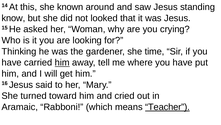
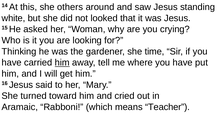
known: known -> others
know: know -> white
Teacher underline: present -> none
